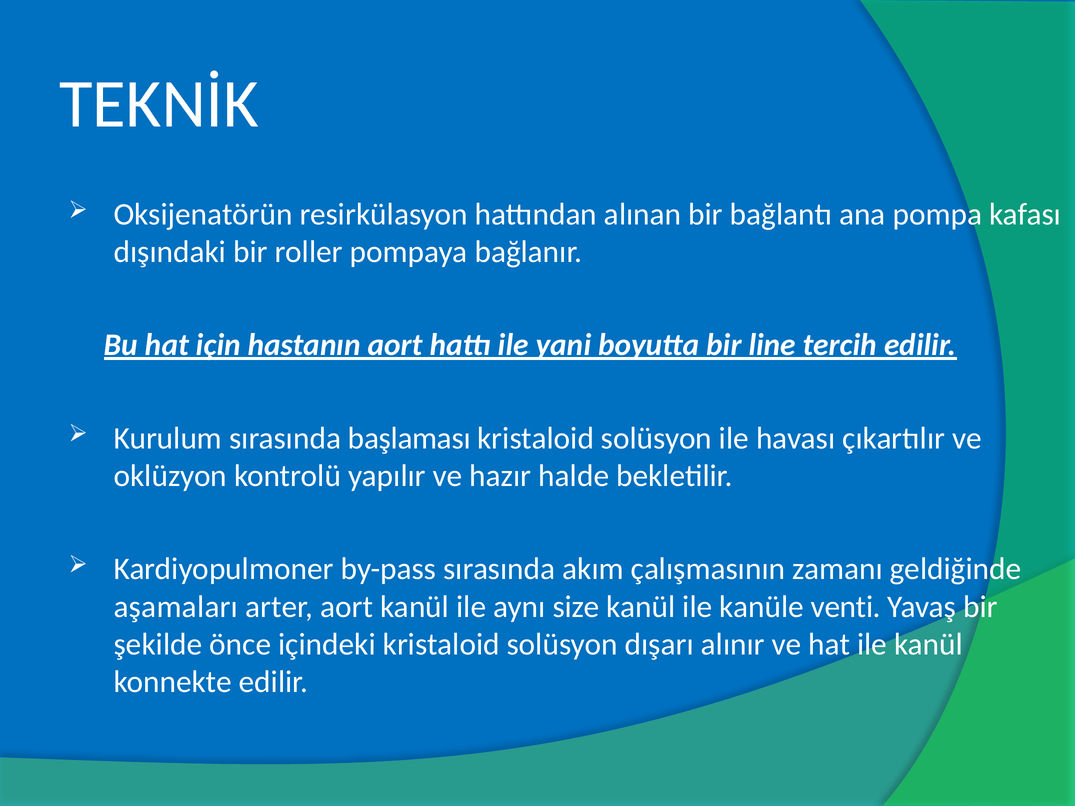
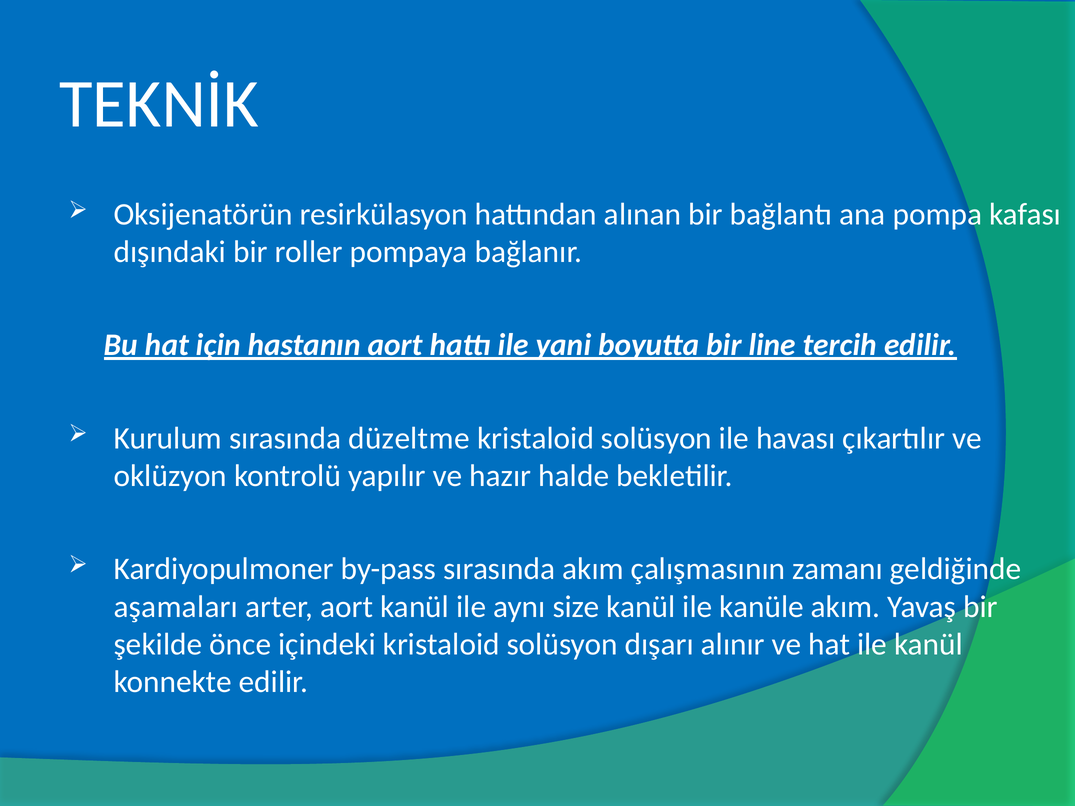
başlaması: başlaması -> düzeltme
kanüle venti: venti -> akım
